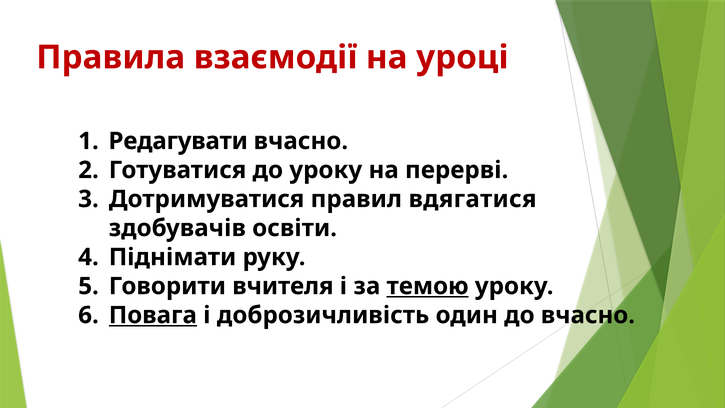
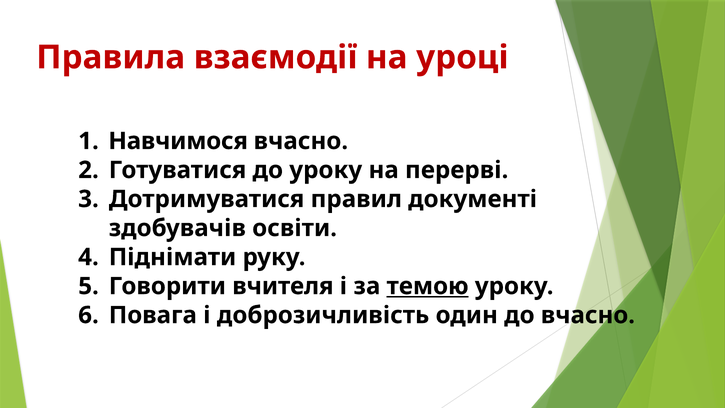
Редагувати: Редагувати -> Навчимося
вдягатися: вдягатися -> документі
Повага underline: present -> none
